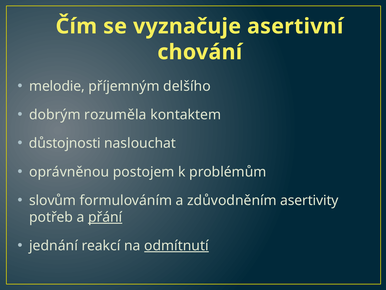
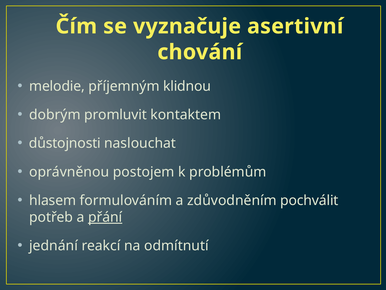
delšího: delšího -> klidnou
rozuměla: rozuměla -> promluvit
slovům: slovům -> hlasem
asertivity: asertivity -> pochválit
odmítnutí underline: present -> none
